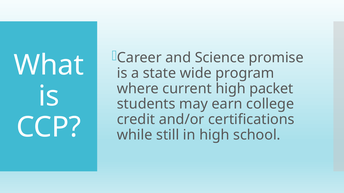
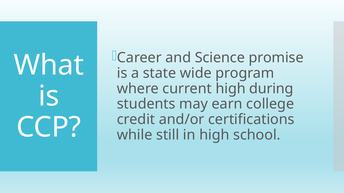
packet: packet -> during
